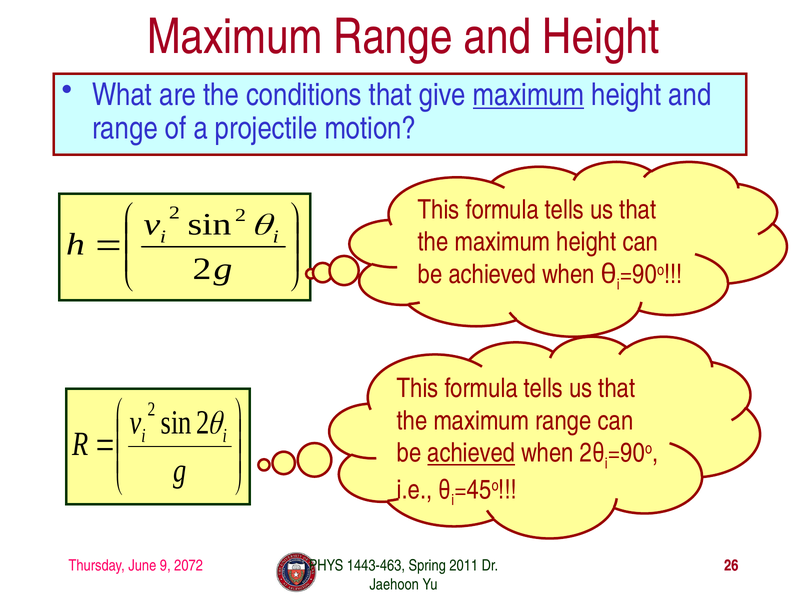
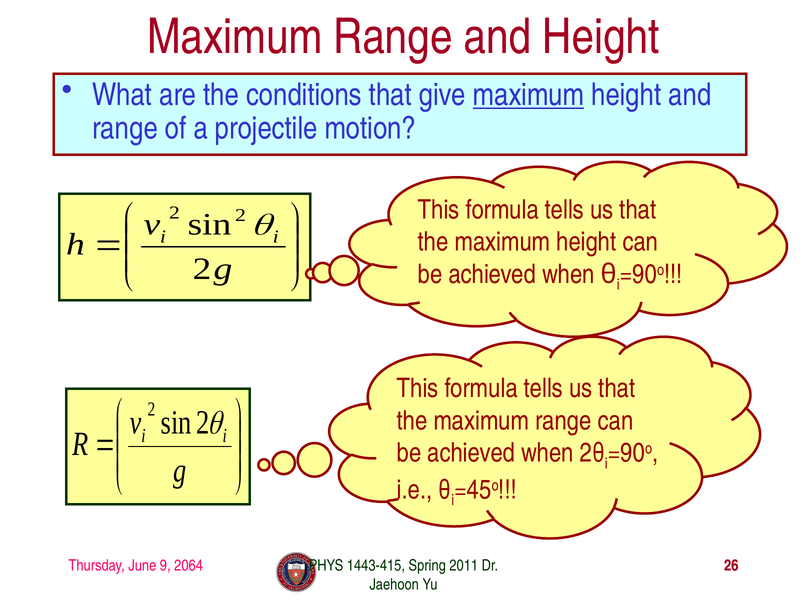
achieved at (471, 453) underline: present -> none
2072: 2072 -> 2064
1443-463: 1443-463 -> 1443-415
